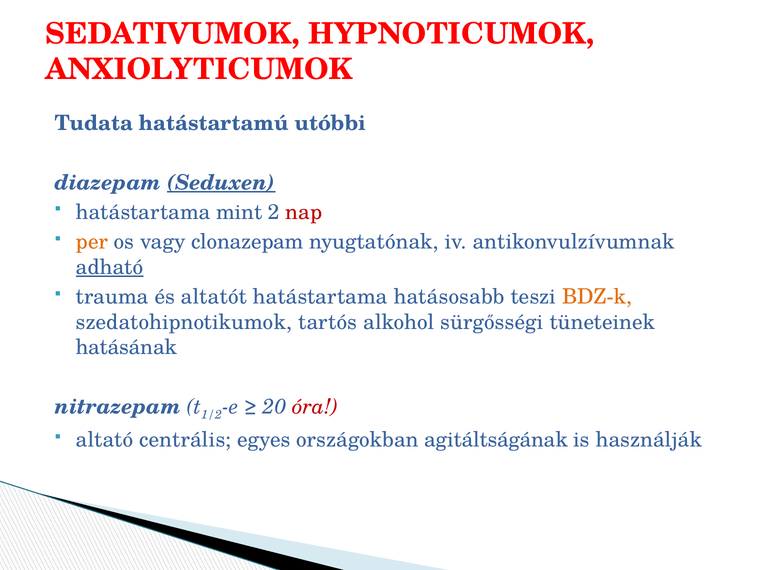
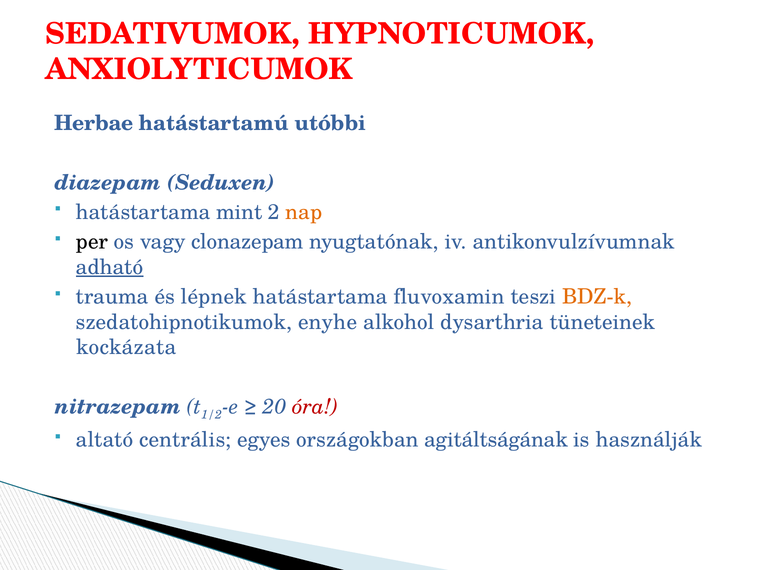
Tudata: Tudata -> Herbae
Seduxen underline: present -> none
nap colour: red -> orange
per colour: orange -> black
altatót: altatót -> lépnek
hatásosabb: hatásosabb -> fluvoxamin
tartós: tartós -> enyhe
sürgősségi: sürgősségi -> dysarthria
hatásának: hatásának -> kockázata
